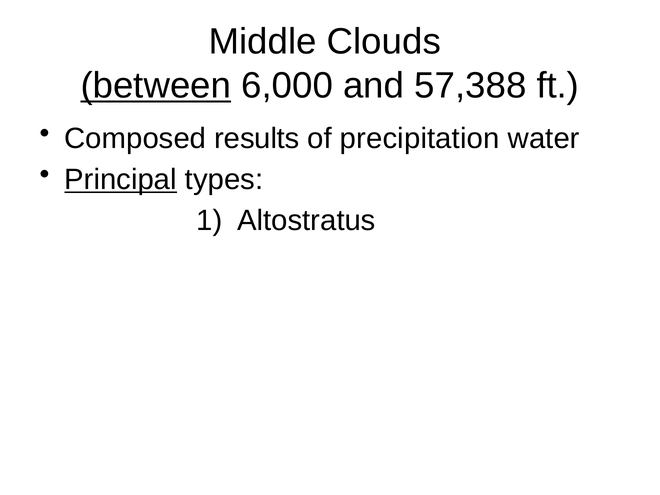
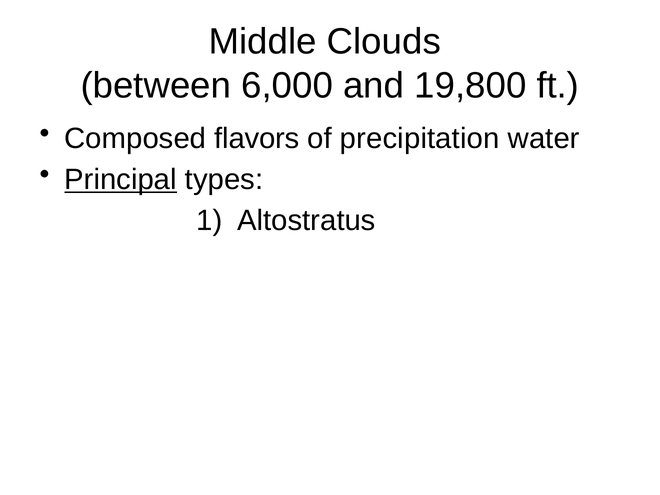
between underline: present -> none
57,388: 57,388 -> 19,800
results: results -> flavors
